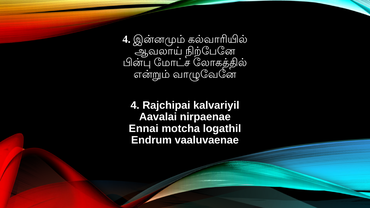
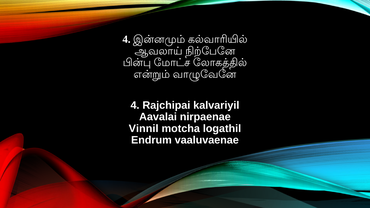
Ennai: Ennai -> Vinnil
